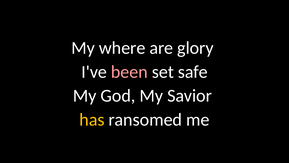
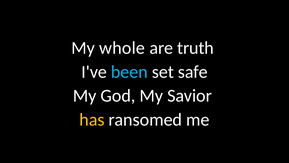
where: where -> whole
glory: glory -> truth
been colour: pink -> light blue
